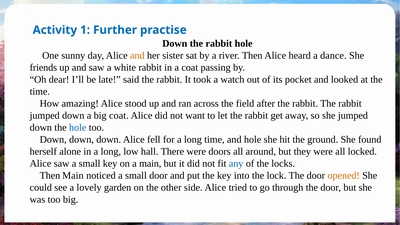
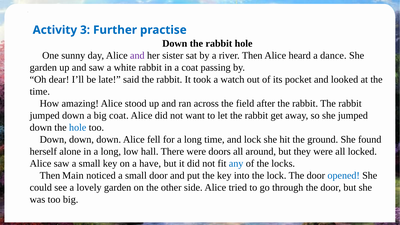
1: 1 -> 3
and at (137, 56) colour: orange -> purple
friends at (43, 68): friends -> garden
and hole: hole -> lock
a main: main -> have
opened colour: orange -> blue
